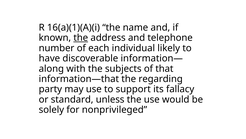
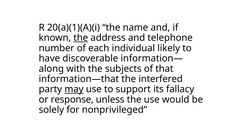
16(a)(1)(A)(i: 16(a)(1)(A)(i -> 20(a)(1)(A)(i
regarding: regarding -> interfered
may underline: none -> present
standard: standard -> response
